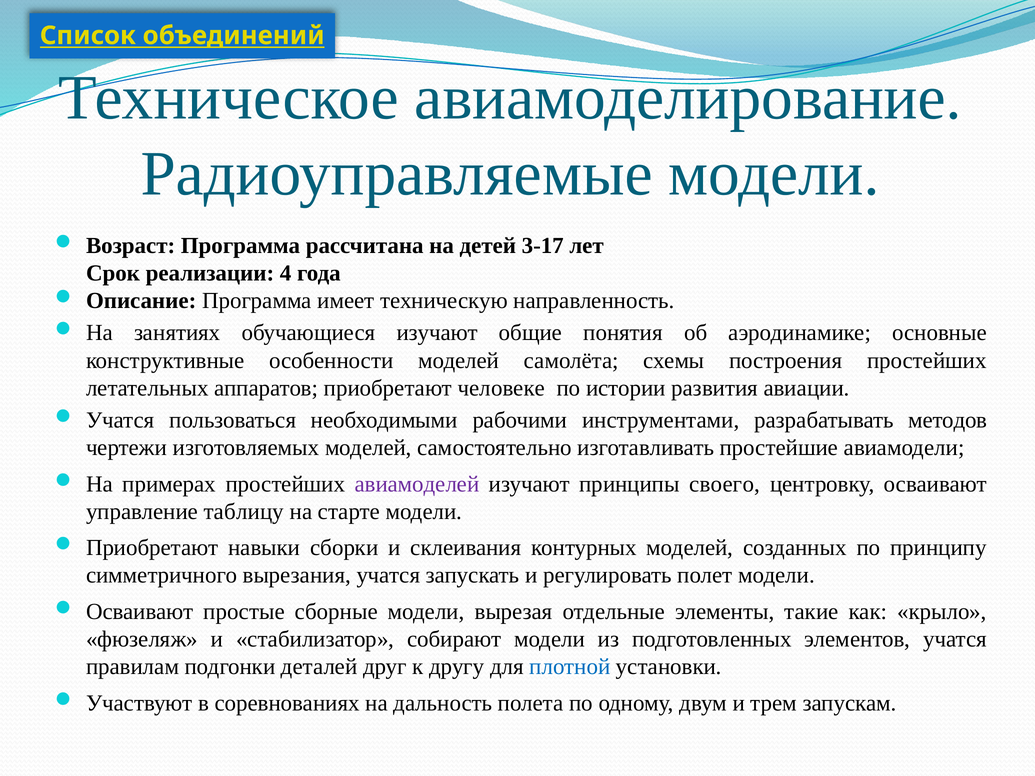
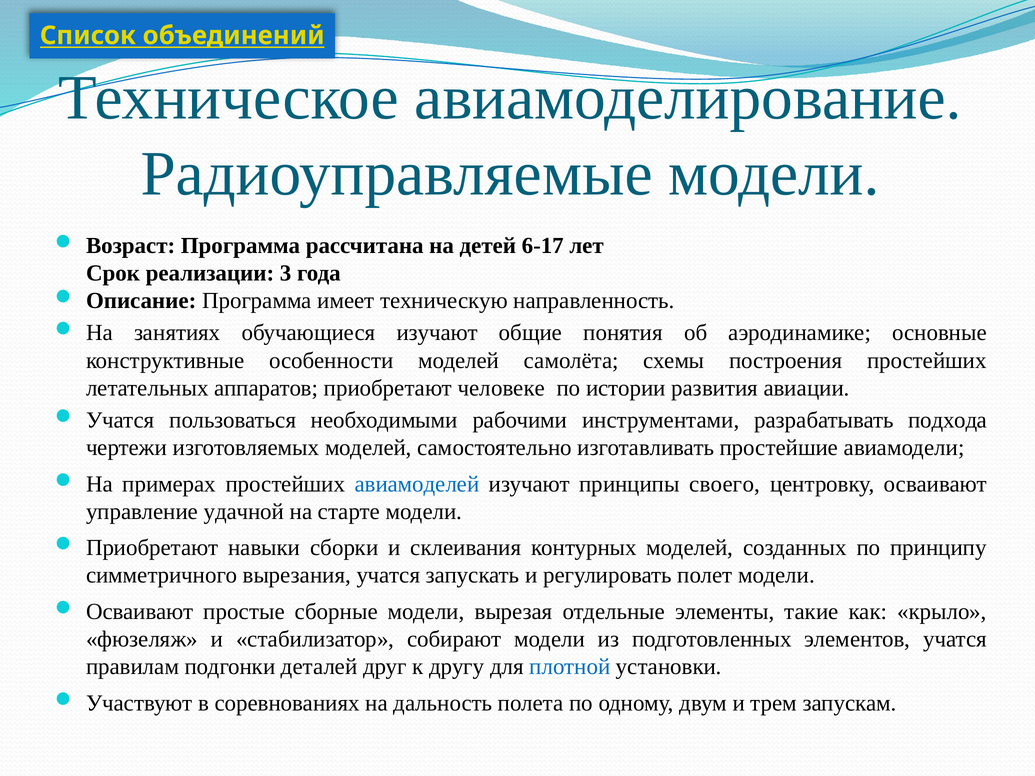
3-17: 3-17 -> 6-17
4: 4 -> 3
методов: методов -> подхода
авиамоделей colour: purple -> blue
таблицу: таблицу -> удачной
